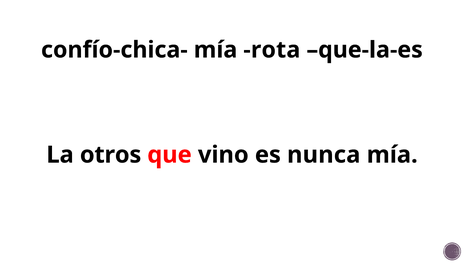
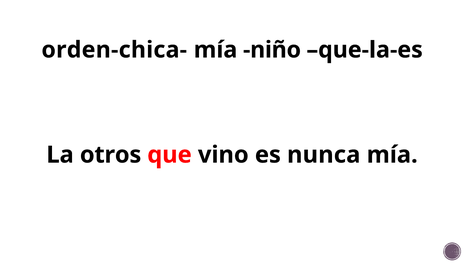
confío-chica-: confío-chica- -> orden-chica-
rota: rota -> niño
